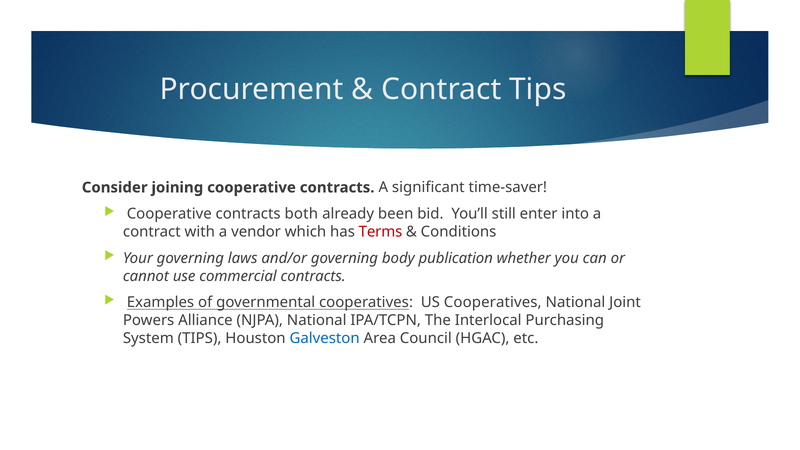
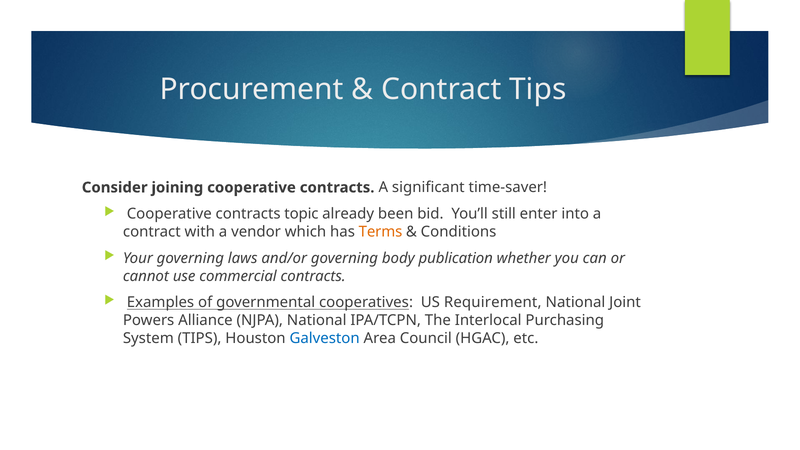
both: both -> topic
Terms colour: red -> orange
US Cooperatives: Cooperatives -> Requirement
